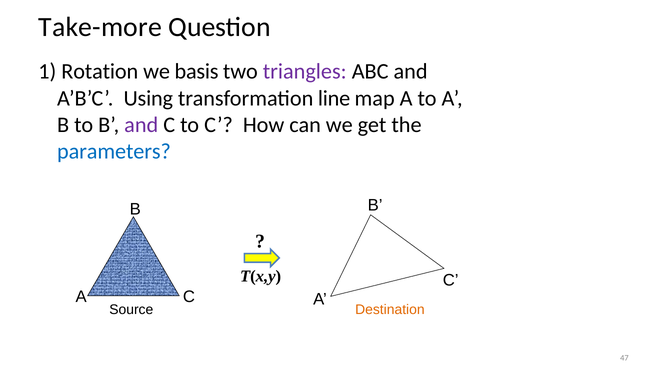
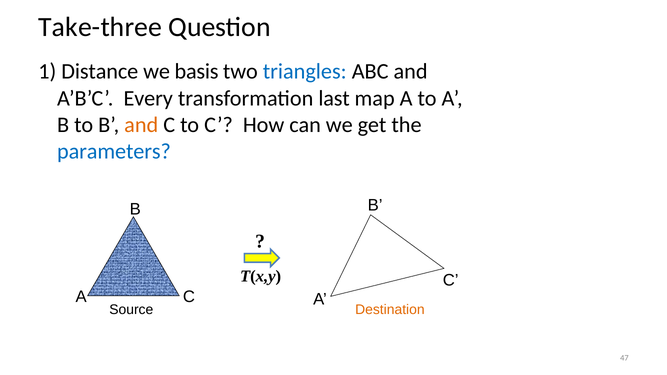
Take-more: Take-more -> Take-three
Rotation: Rotation -> Distance
triangles colour: purple -> blue
Using: Using -> Every
line: line -> last
and at (141, 125) colour: purple -> orange
